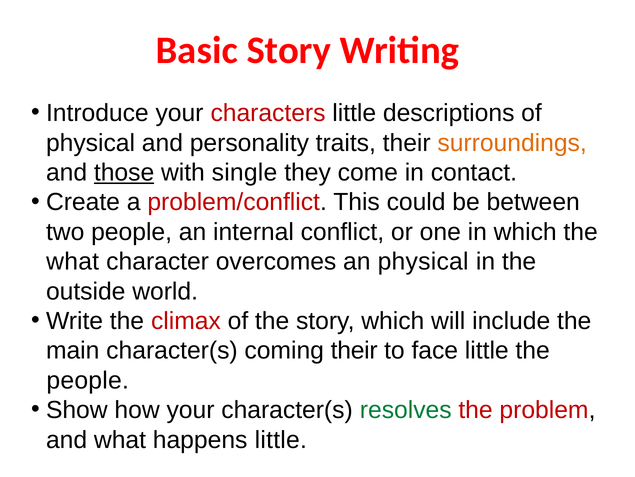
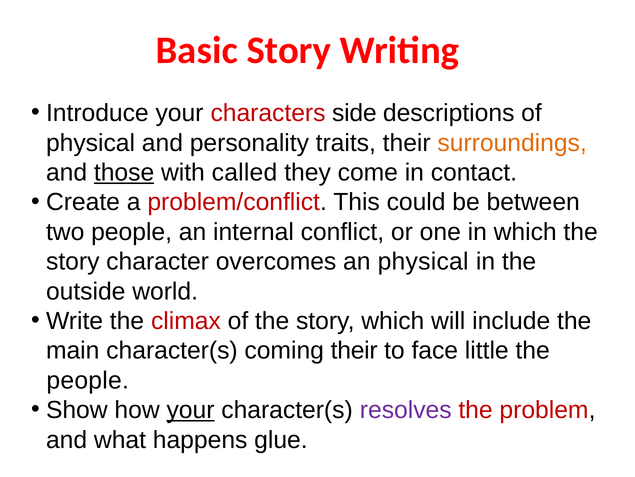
characters little: little -> side
single: single -> called
what at (73, 261): what -> story
your at (191, 409) underline: none -> present
resolves colour: green -> purple
happens little: little -> glue
